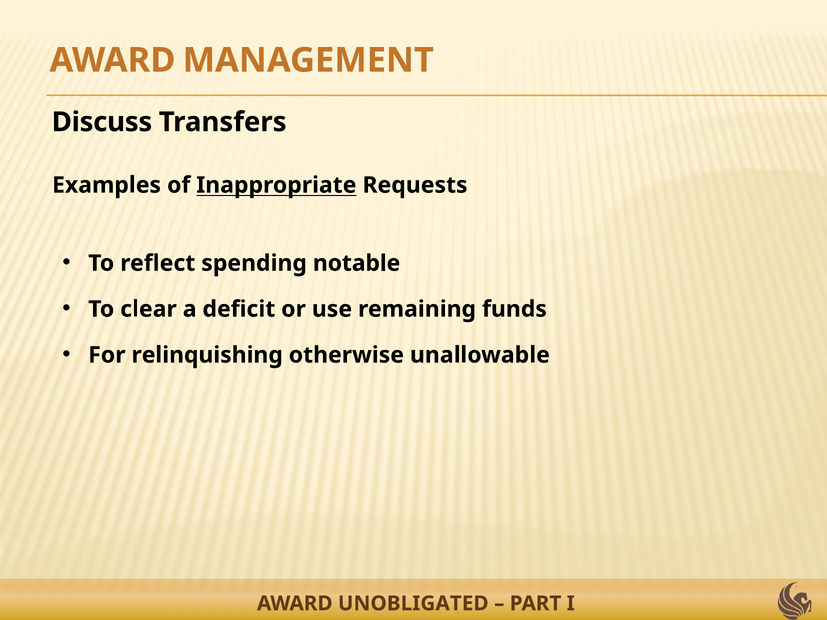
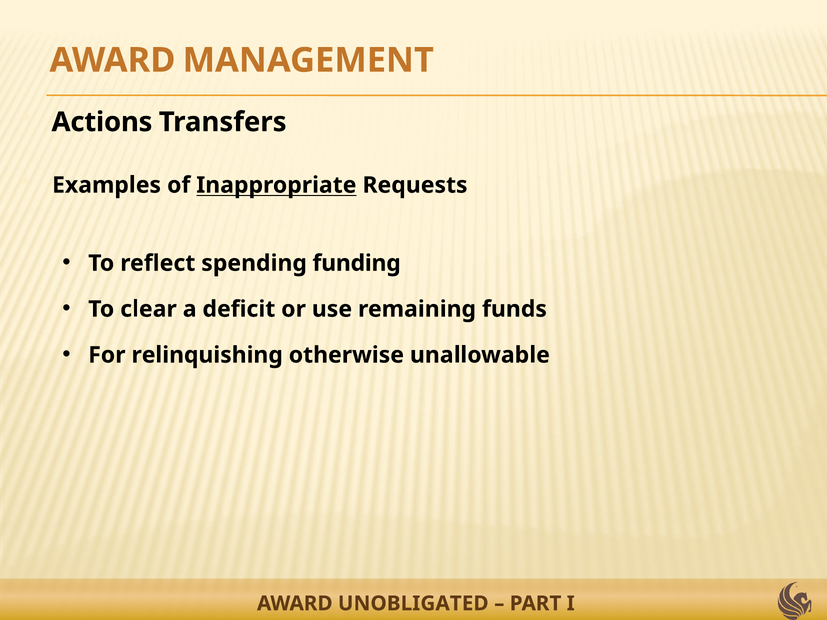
Discuss: Discuss -> Actions
notable: notable -> funding
